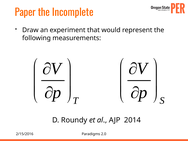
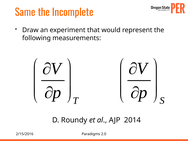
Paper: Paper -> Same
